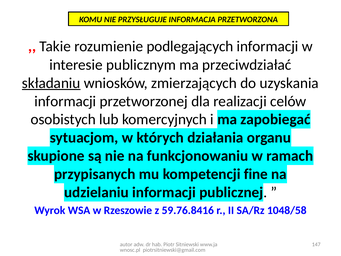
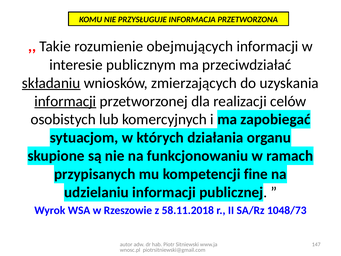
podlegających: podlegających -> obejmujących
informacji at (65, 101) underline: none -> present
59.76.8416: 59.76.8416 -> 58.11.2018
1048/58: 1048/58 -> 1048/73
